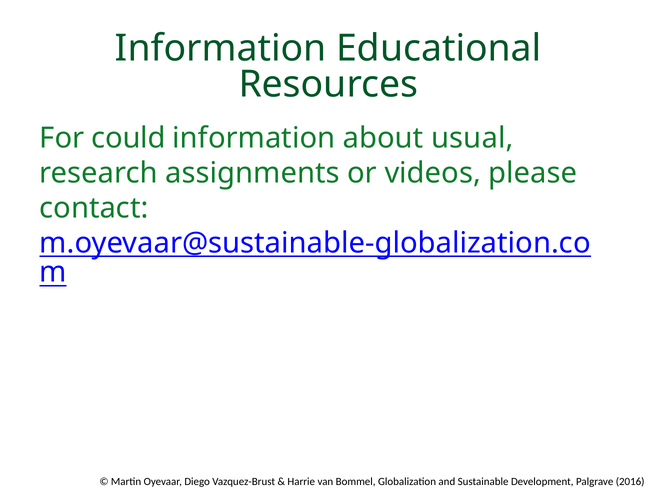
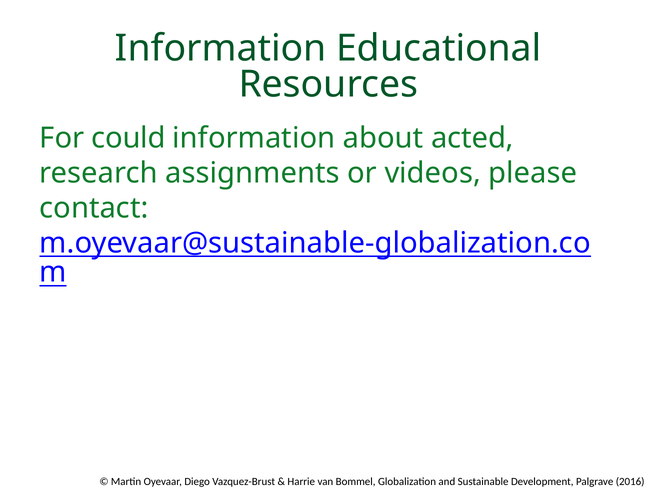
usual: usual -> acted
